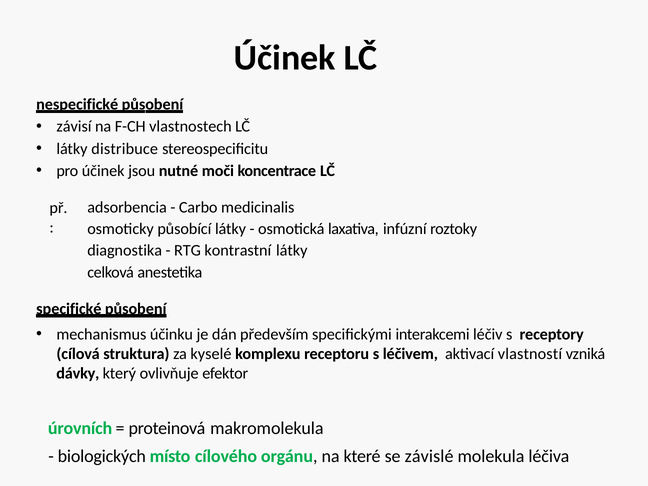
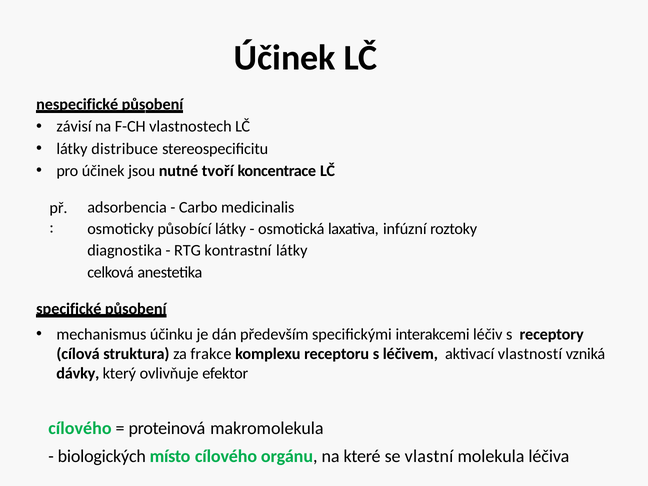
moči: moči -> tvoří
kyselé: kyselé -> frakce
úrovních at (80, 428): úrovních -> cílového
závislé: závislé -> vlastní
